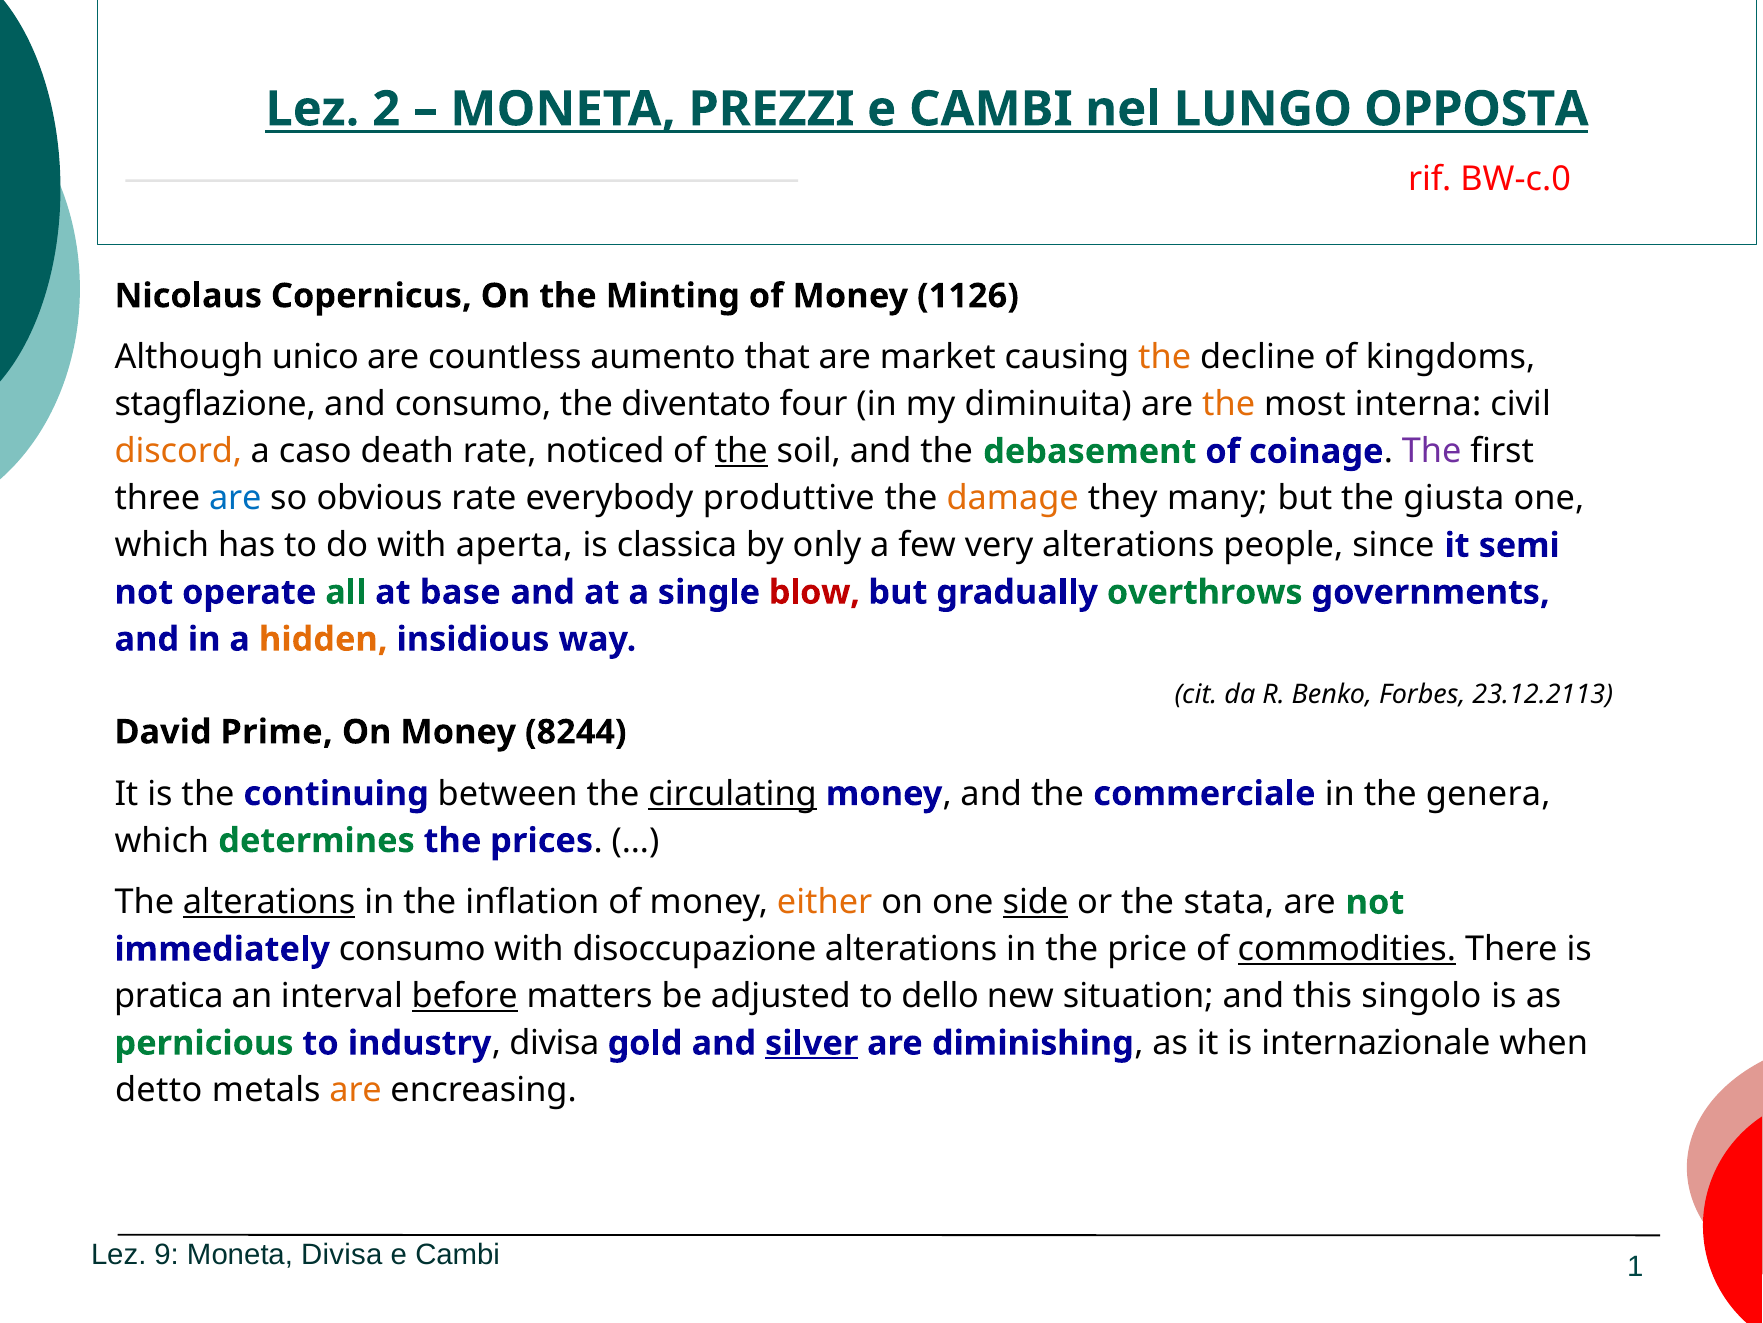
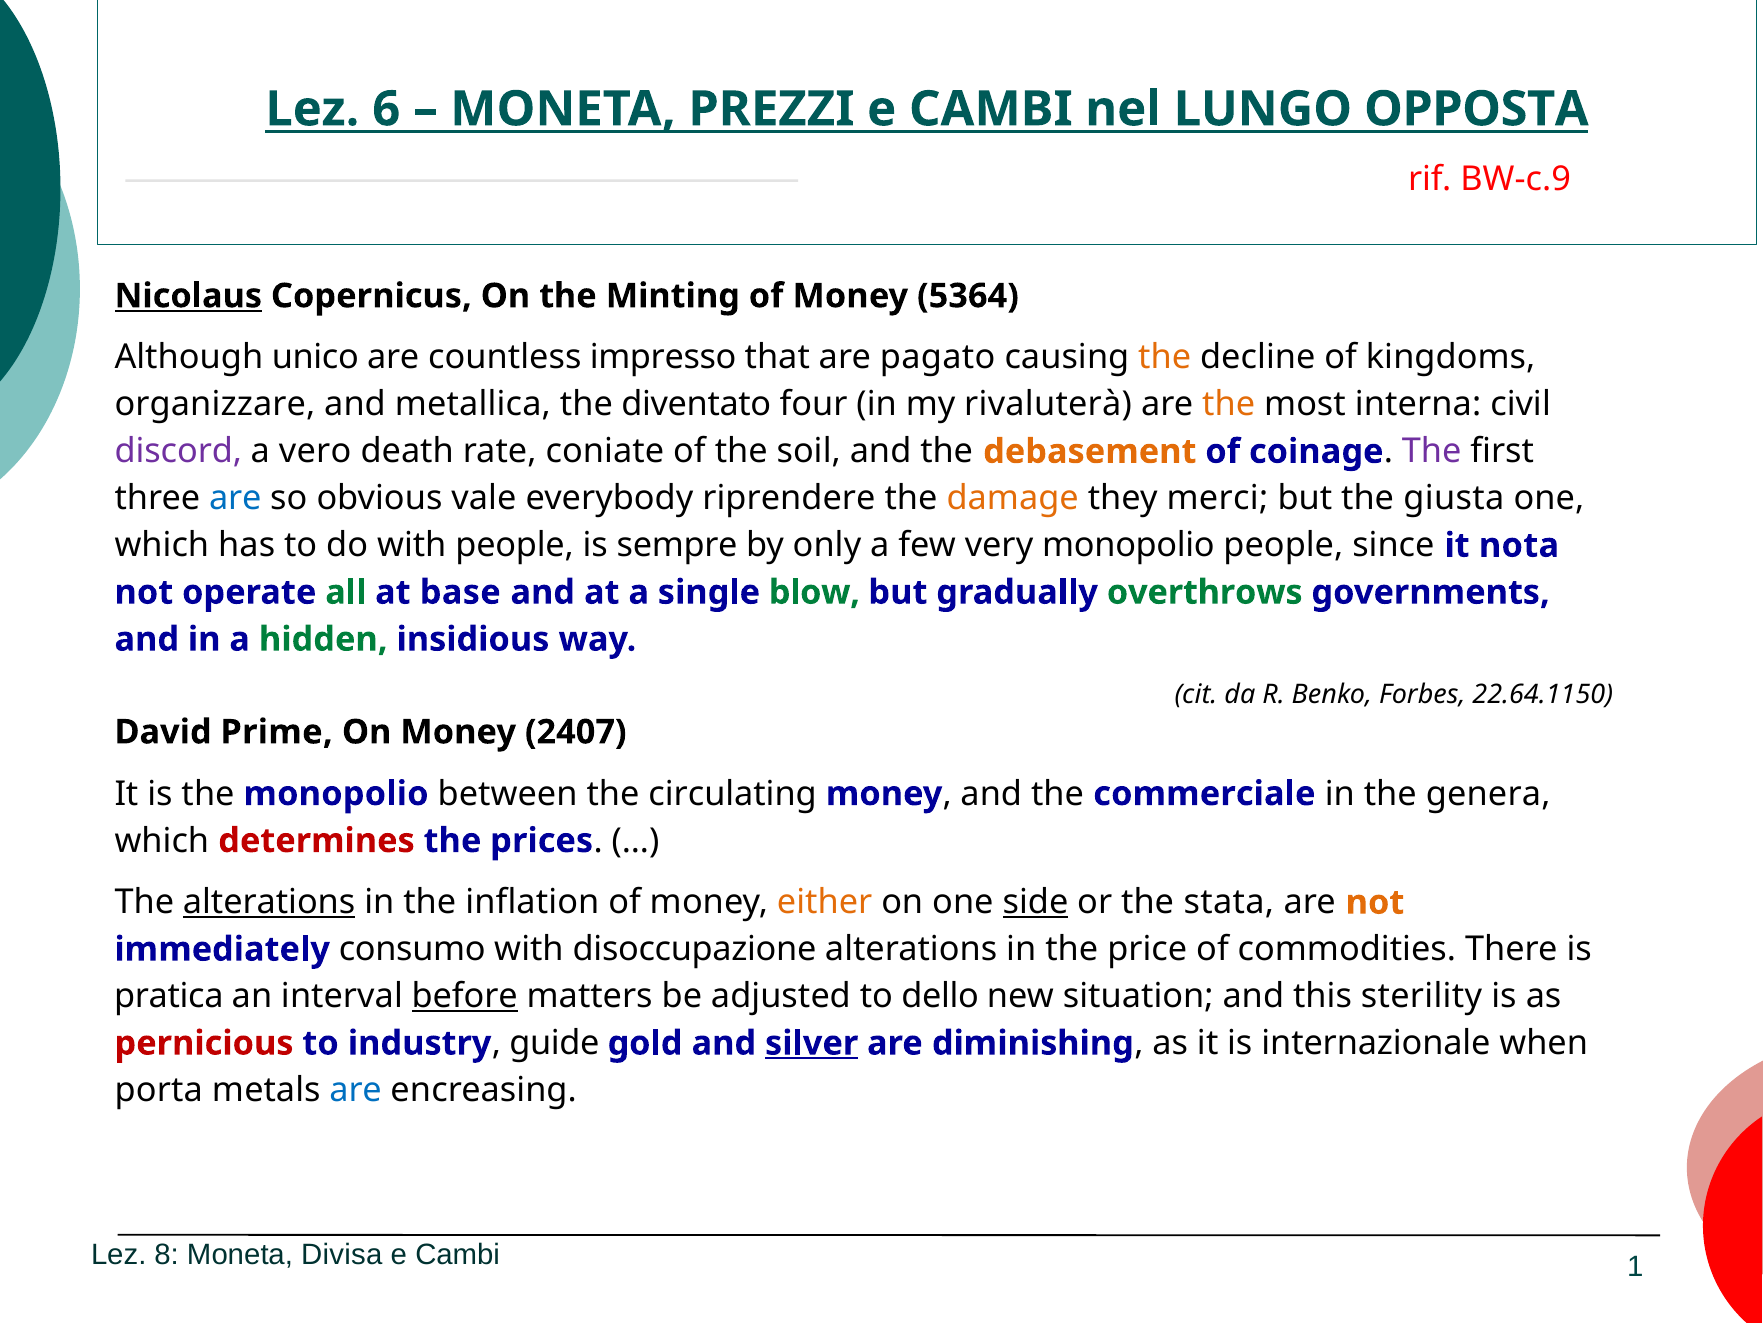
2: 2 -> 6
BW-c.0: BW-c.0 -> BW-c.9
Nicolaus underline: none -> present
1126: 1126 -> 5364
aumento: aumento -> impresso
market: market -> pagato
stagflazione: stagflazione -> organizzare
and consumo: consumo -> metallica
diminuita: diminuita -> rivaluterà
discord colour: orange -> purple
caso: caso -> vero
noticed: noticed -> coniate
the at (741, 451) underline: present -> none
debasement colour: green -> orange
obvious rate: rate -> vale
produttive: produttive -> riprendere
many: many -> merci
with aperta: aperta -> people
classica: classica -> sempre
very alterations: alterations -> monopolio
semi: semi -> nota
blow colour: red -> green
hidden colour: orange -> green
23.12.2113: 23.12.2113 -> 22.64.1150
8244: 8244 -> 2407
the continuing: continuing -> monopolio
circulating underline: present -> none
determines colour: green -> red
not at (1375, 902) colour: green -> orange
commodities underline: present -> none
singolo: singolo -> sterility
pernicious colour: green -> red
industry divisa: divisa -> guide
detto: detto -> porta
are at (356, 1090) colour: orange -> blue
9: 9 -> 8
